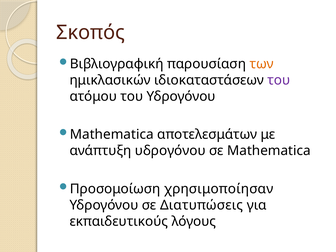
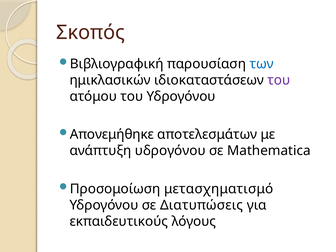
των colour: orange -> blue
Mathematica at (112, 135): Mathematica -> Απονεμήθηκε
χρησιμοποίησαν: χρησιμοποίησαν -> μετασχηματισμό
